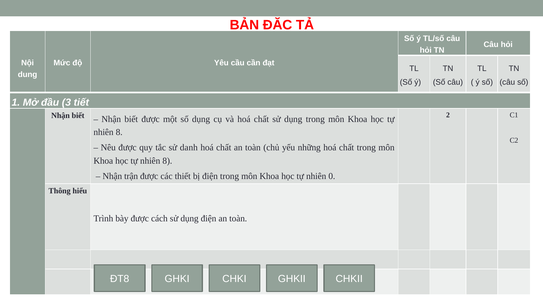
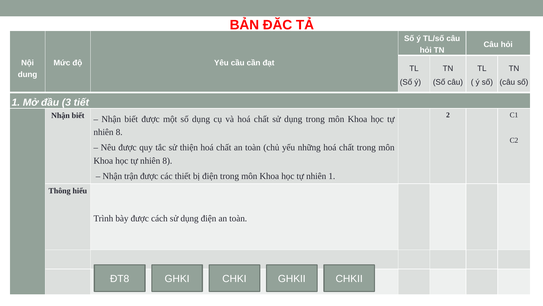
danh: danh -> thiện
nhiên 0: 0 -> 1
